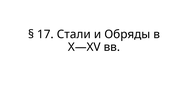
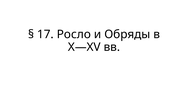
Стали: Стали -> Росло
